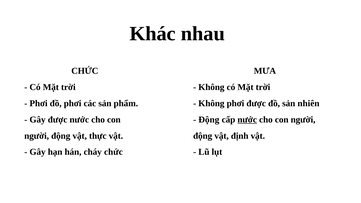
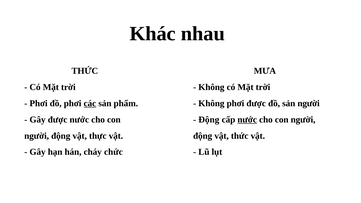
CHỨC at (85, 71): CHỨC -> THỨC
các underline: none -> present
sản nhiên: nhiên -> người
vật định: định -> thức
